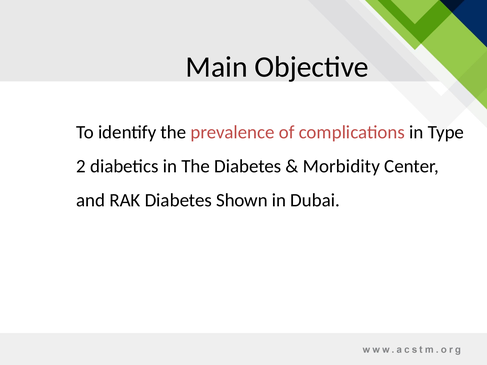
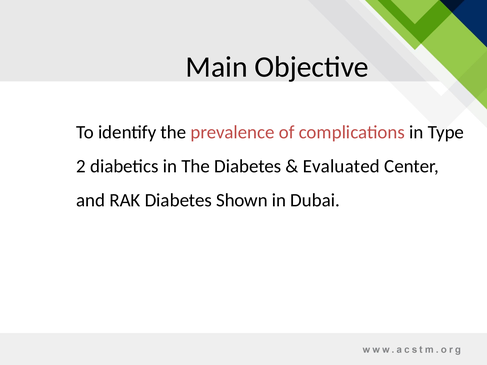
Morbidity: Morbidity -> Evaluated
